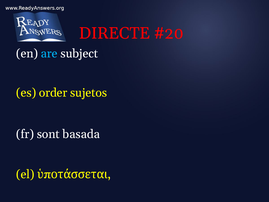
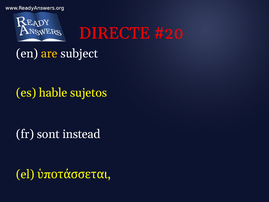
are colour: light blue -> yellow
order: order -> hable
basada: basada -> instead
